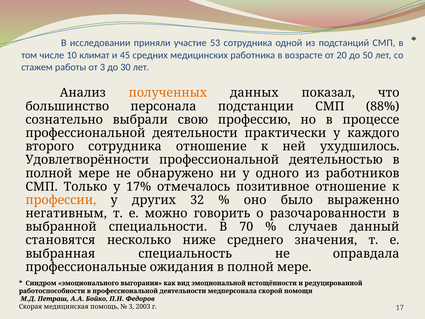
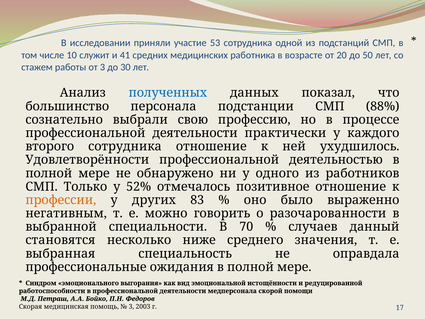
климат: климат -> служит
45: 45 -> 41
полученных colour: orange -> blue
17%: 17% -> 52%
32: 32 -> 83
